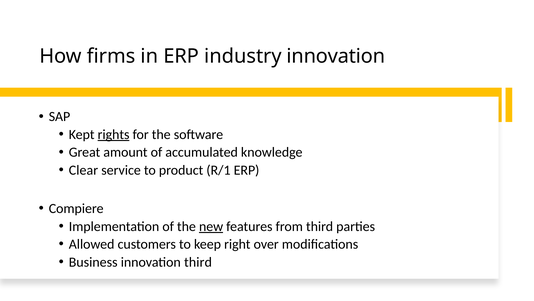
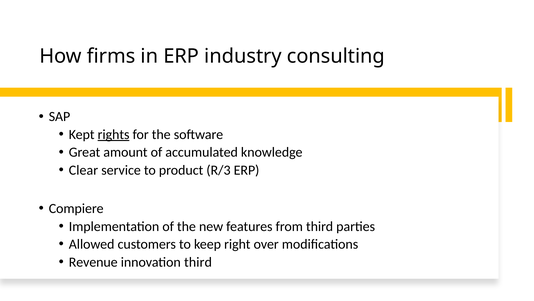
industry innovation: innovation -> consulting
R/1: R/1 -> R/3
new underline: present -> none
Business: Business -> Revenue
